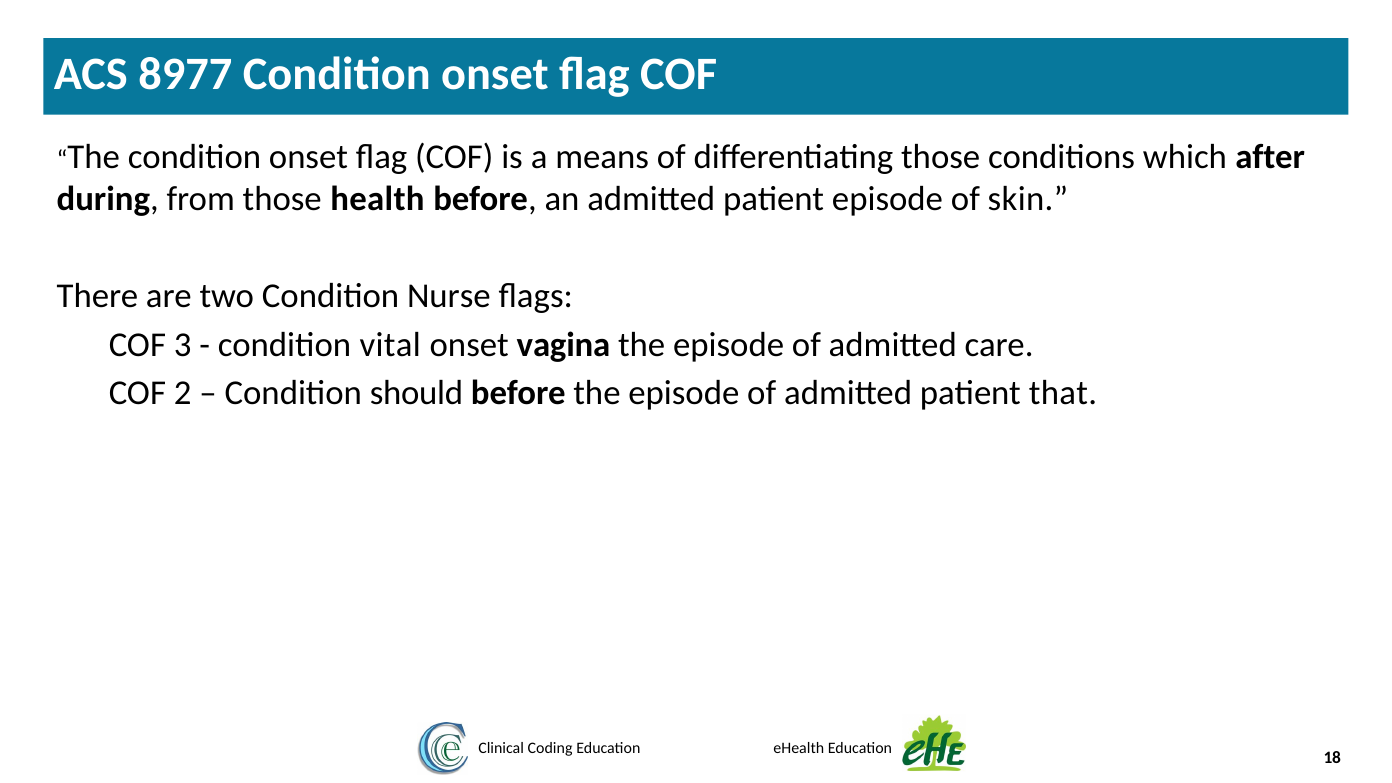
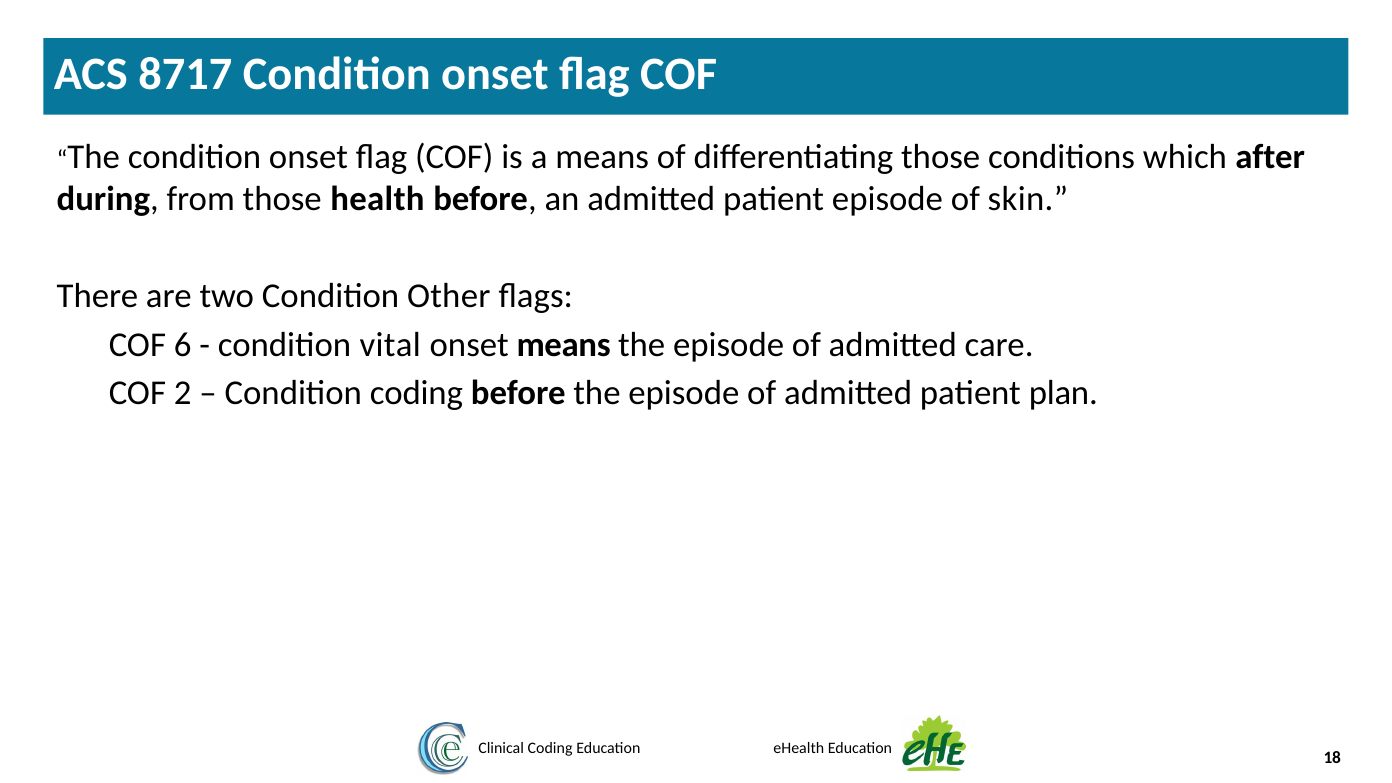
8977: 8977 -> 8717
Nurse: Nurse -> Other
3: 3 -> 6
onset vagina: vagina -> means
Condition should: should -> coding
that: that -> plan
